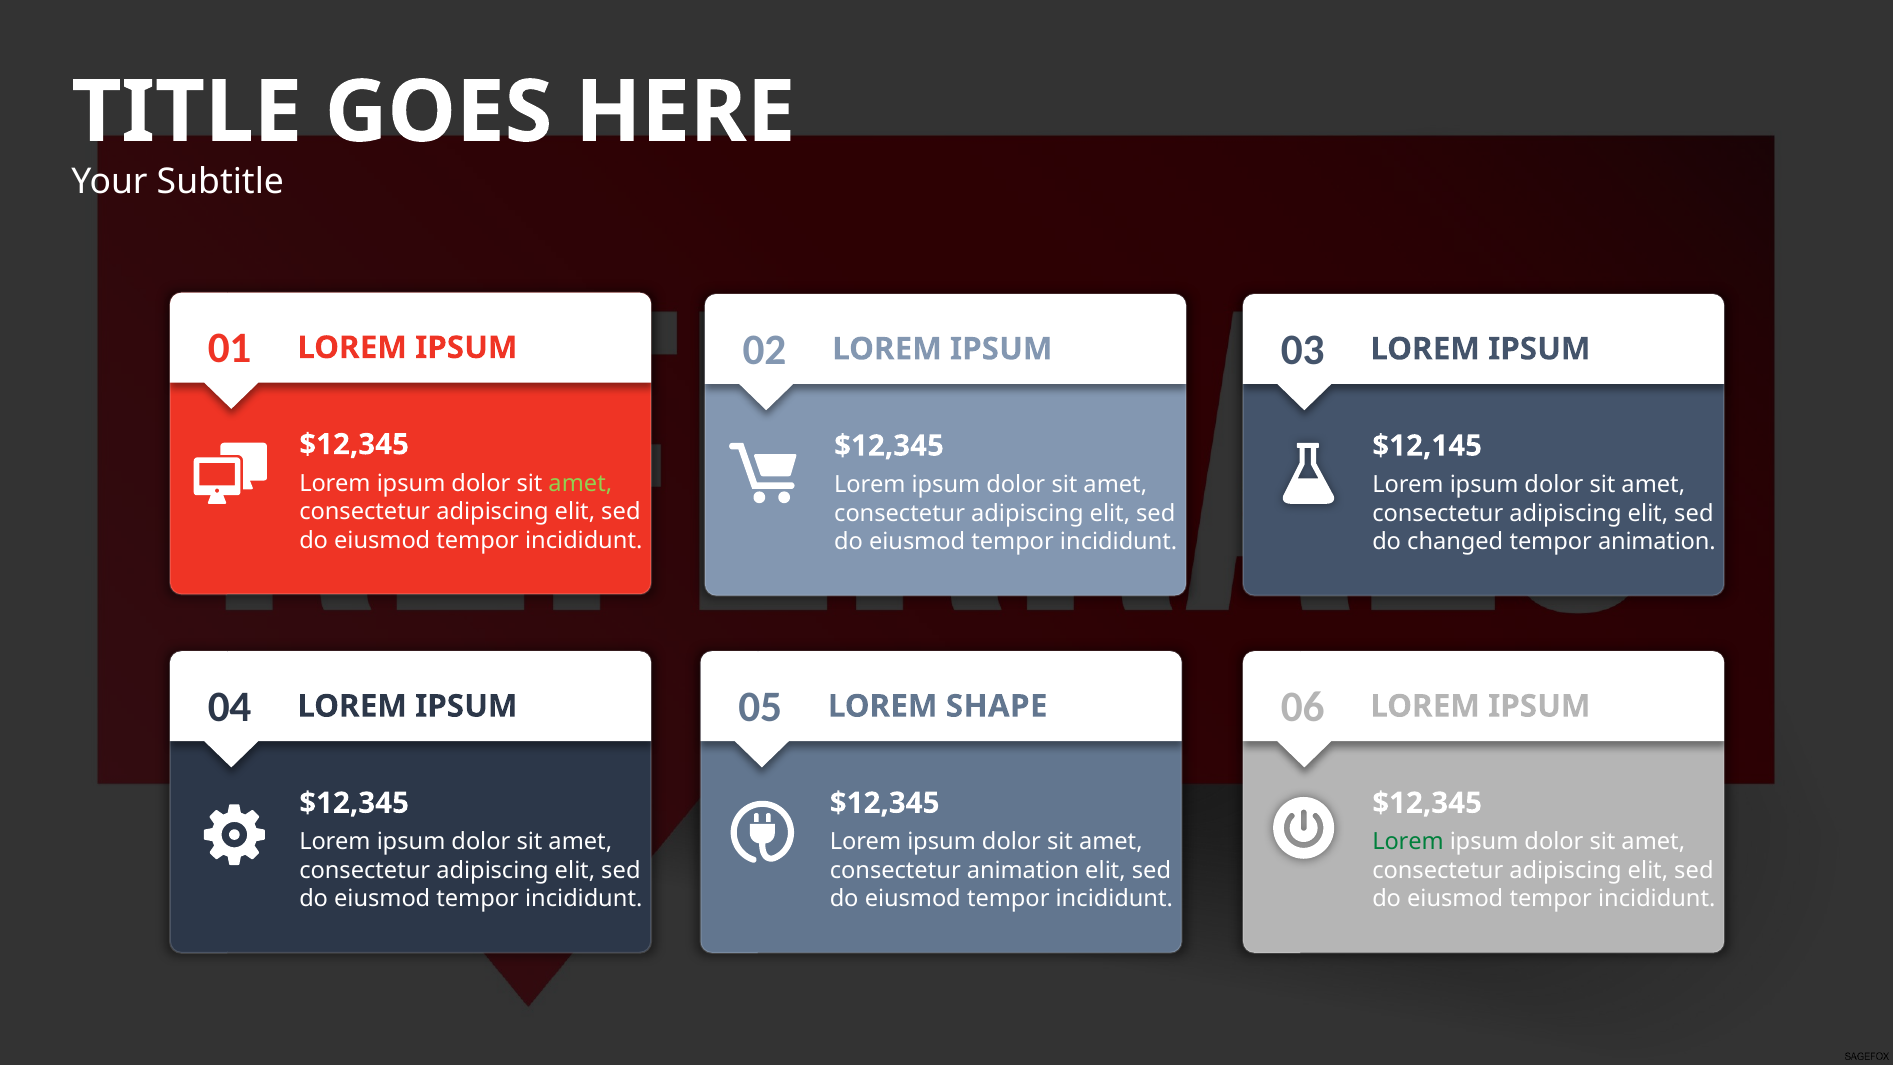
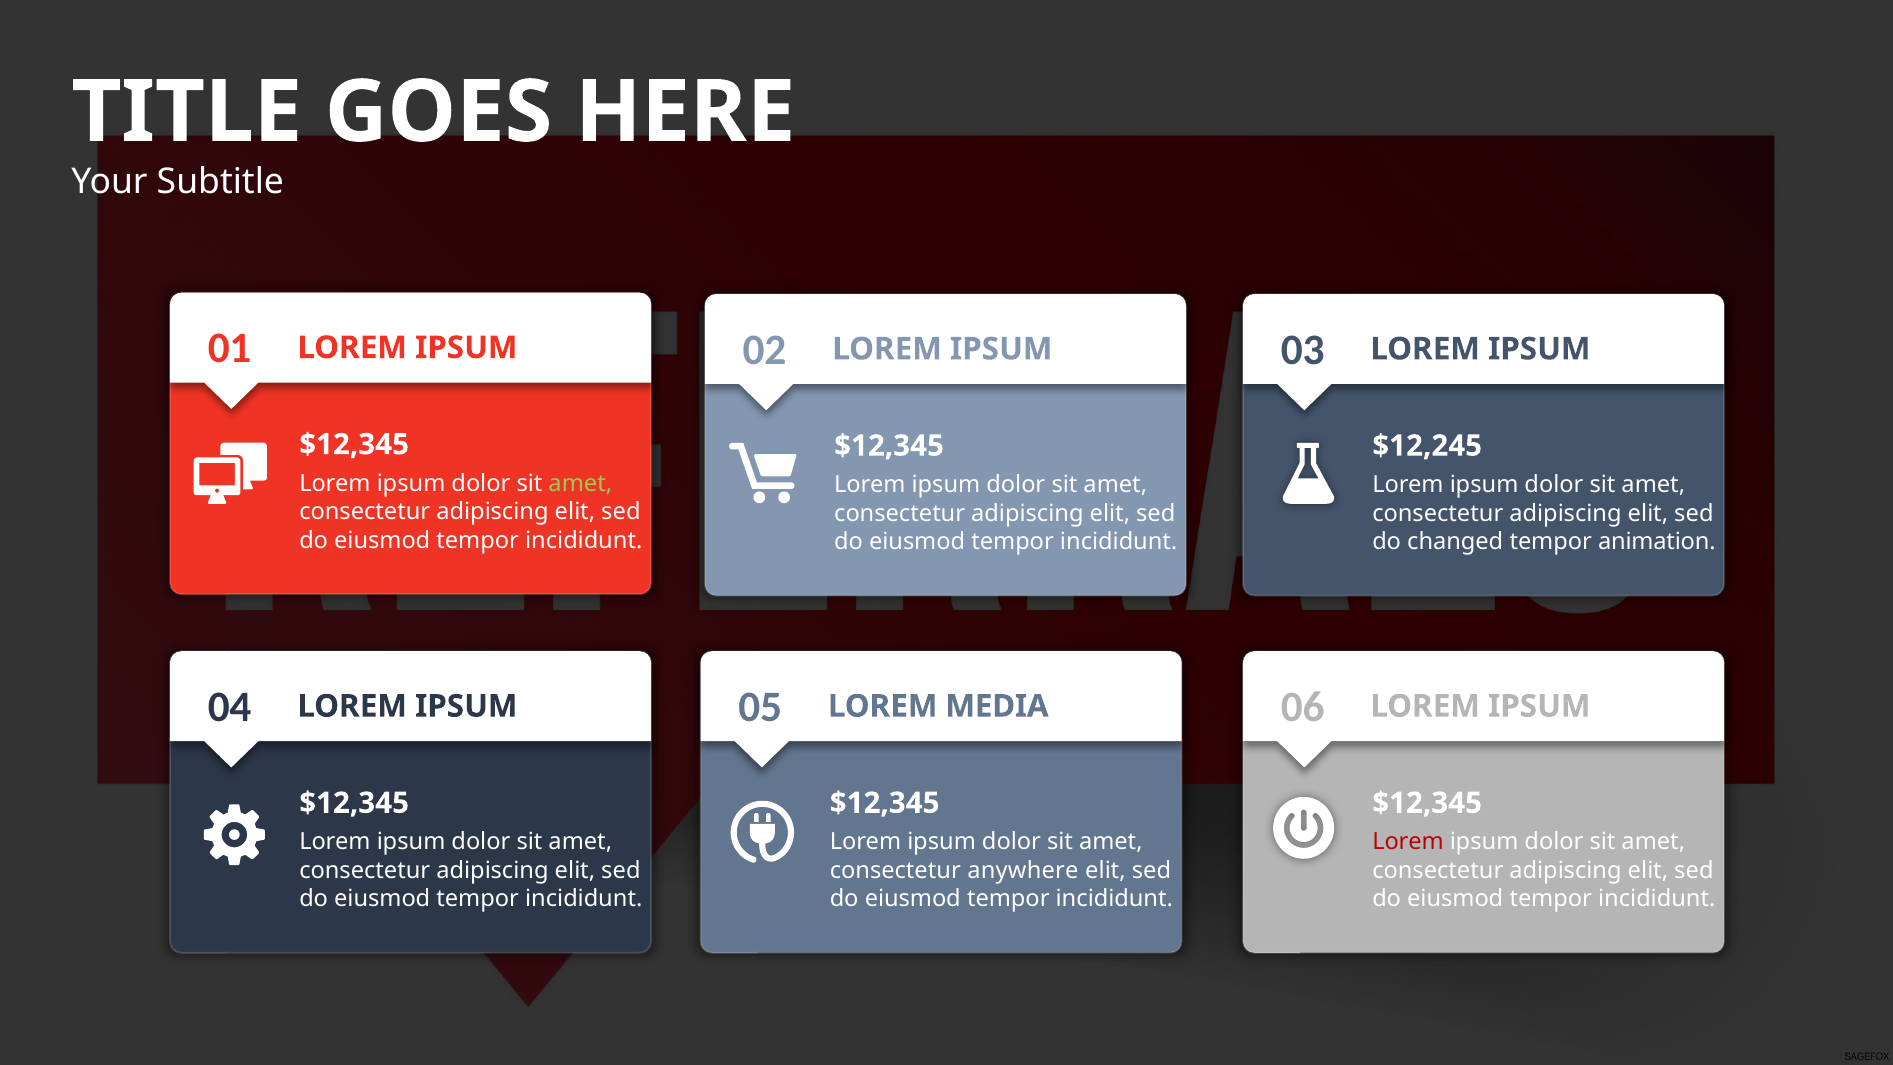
$12,145: $12,145 -> $12,245
SHAPE: SHAPE -> MEDIA
Lorem at (1408, 842) colour: green -> red
consectetur animation: animation -> anywhere
